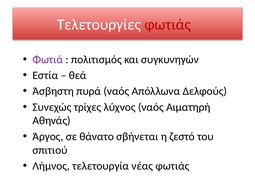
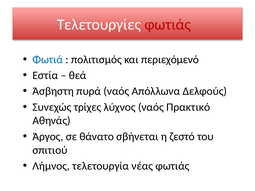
Φωτιά colour: purple -> blue
συγκυνηγών: συγκυνηγών -> περιεχόμενό
Αιματηρή: Αιματηρή -> Πρακτικό
